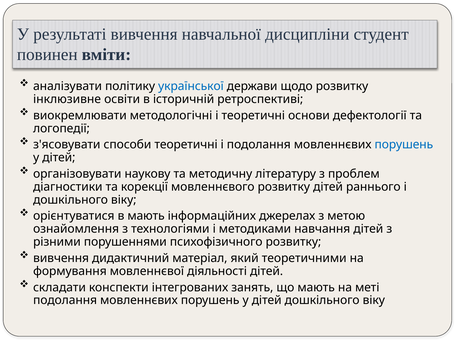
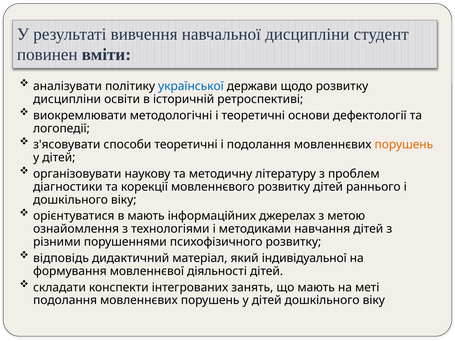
інклюзивне at (67, 99): інклюзивне -> дисципліни
порушень at (404, 145) colour: blue -> orange
вивчення at (61, 258): вивчення -> відповідь
теоретичними: теоретичними -> індивідуальної
